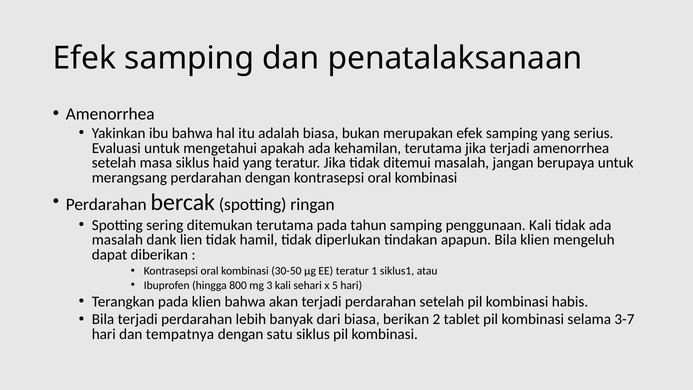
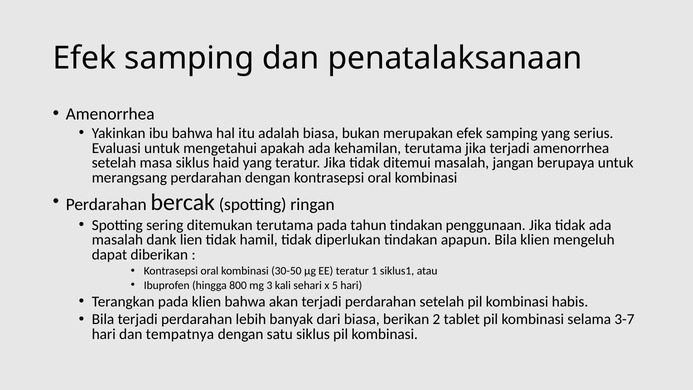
tahun samping: samping -> tindakan
penggunaan Kali: Kali -> Jika
